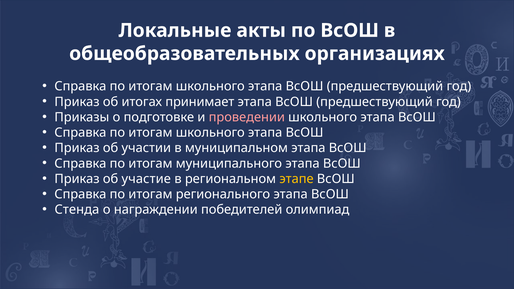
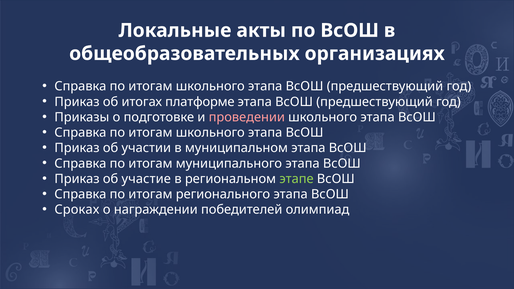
принимает: принимает -> платформе
этапе colour: yellow -> light green
Стенда: Стенда -> Сроках
